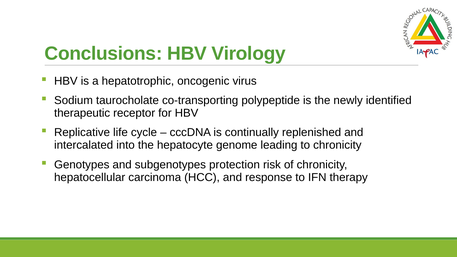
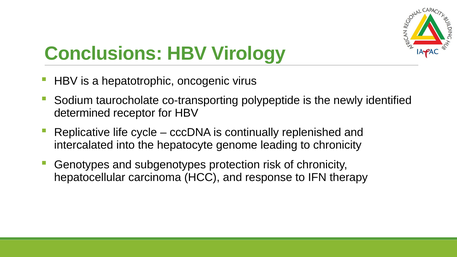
therapeutic: therapeutic -> determined
